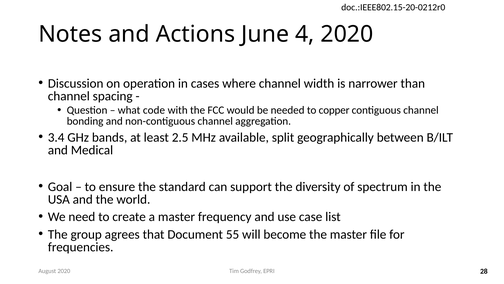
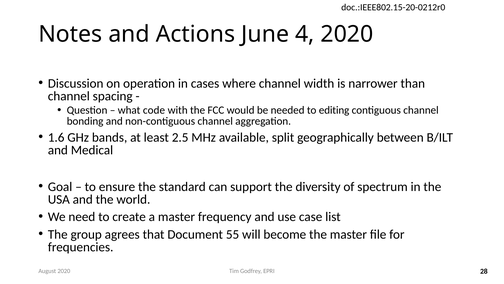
copper: copper -> editing
3.4: 3.4 -> 1.6
